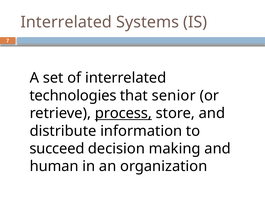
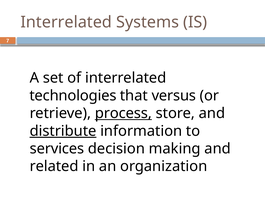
senior: senior -> versus
distribute underline: none -> present
succeed: succeed -> services
human: human -> related
